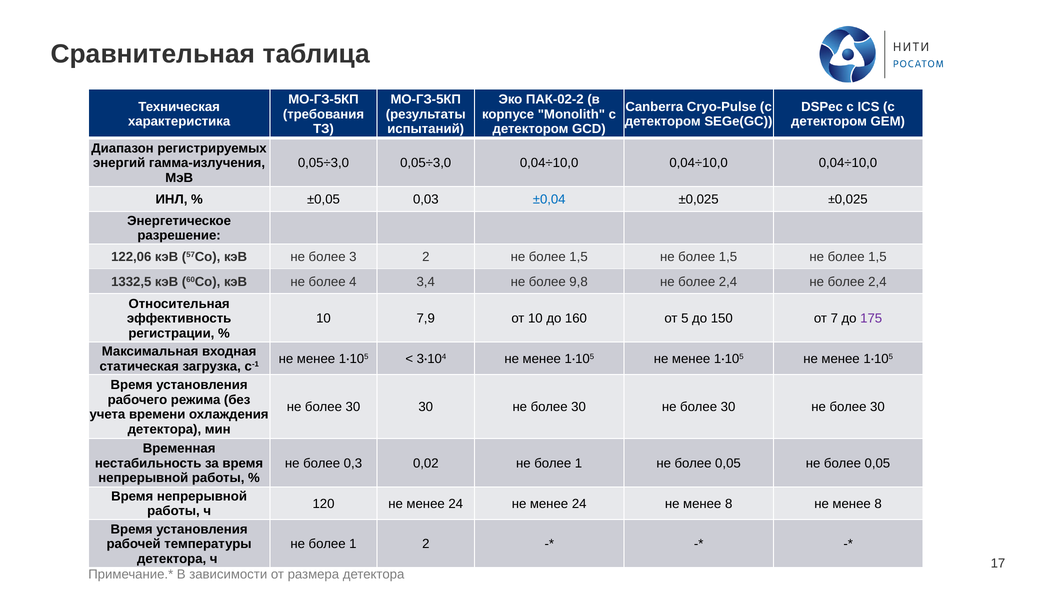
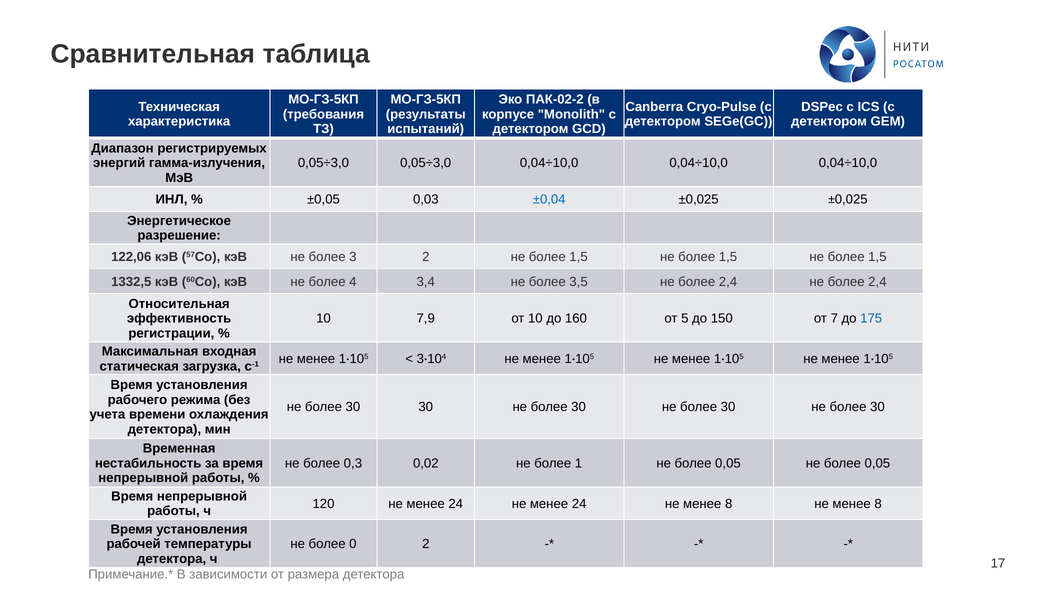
9,8: 9,8 -> 3,5
175 colour: purple -> blue
1 at (353, 544): 1 -> 0
